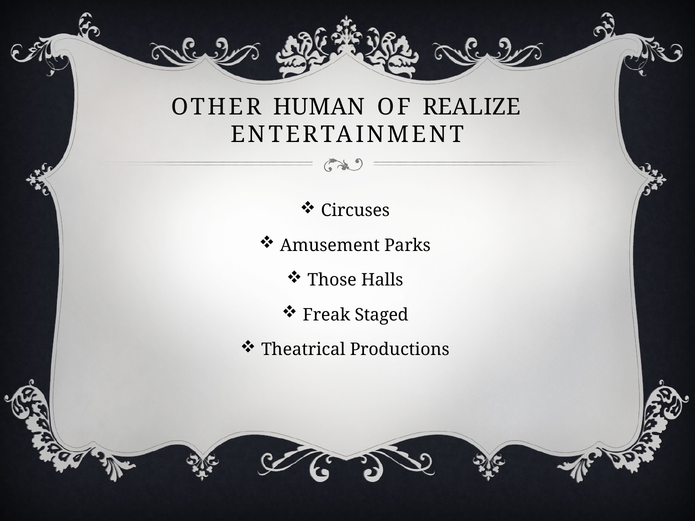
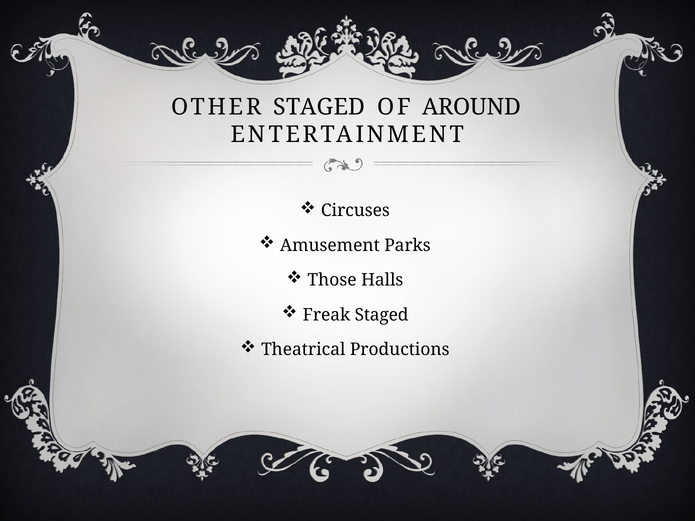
OTHER HUMAN: HUMAN -> STAGED
REALIZE: REALIZE -> AROUND
